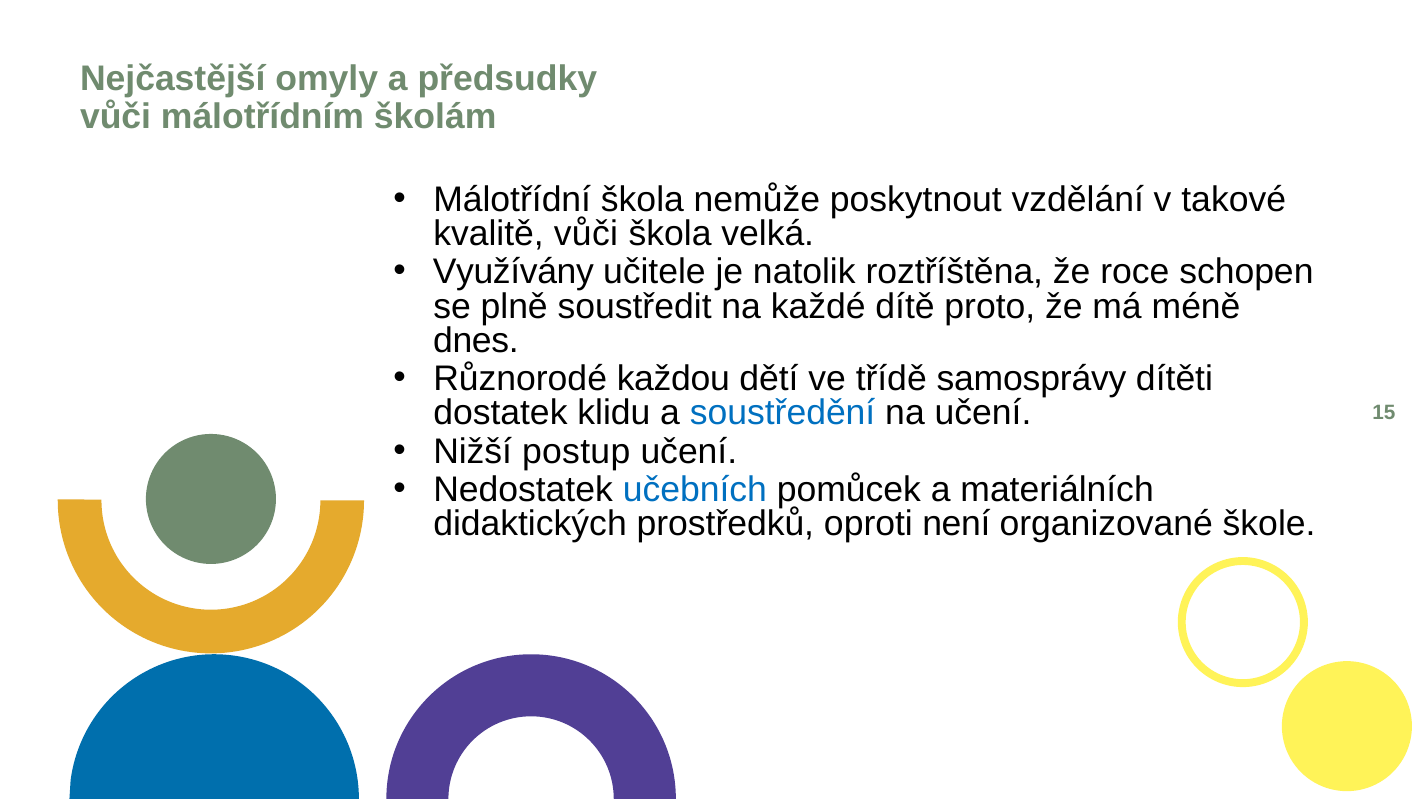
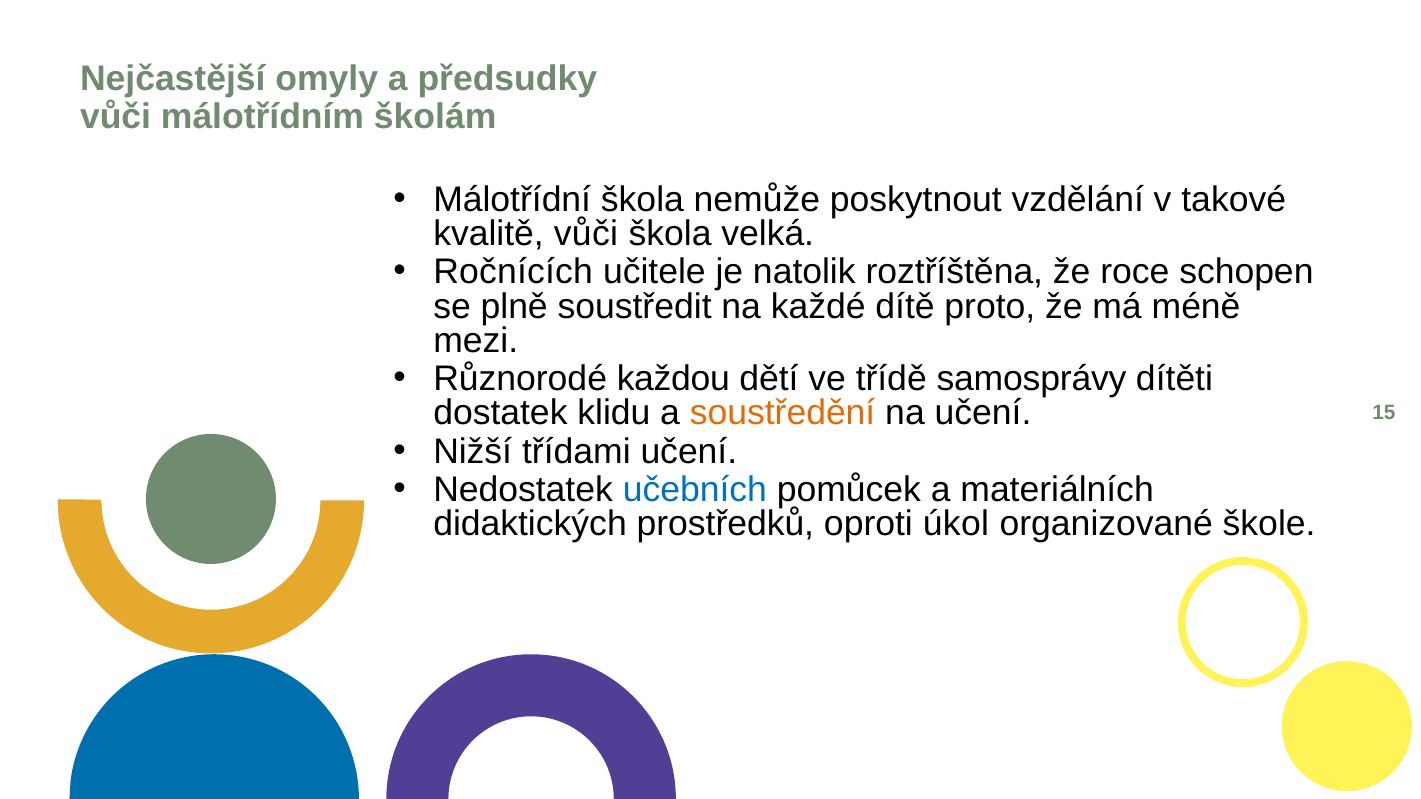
Využívány: Využívány -> Ročnících
dnes: dnes -> mezi
soustředění colour: blue -> orange
postup: postup -> třídami
není: není -> úkol
